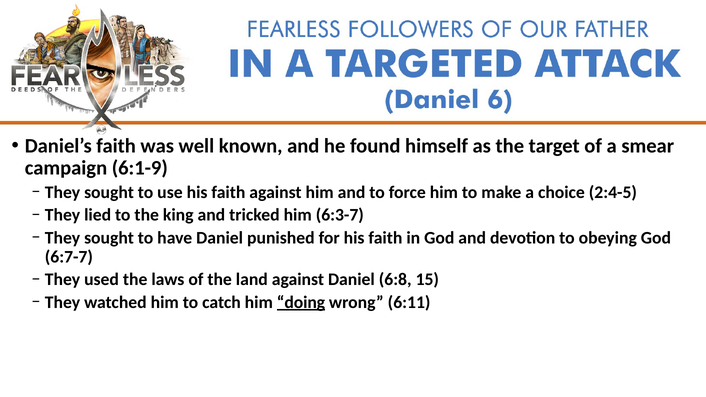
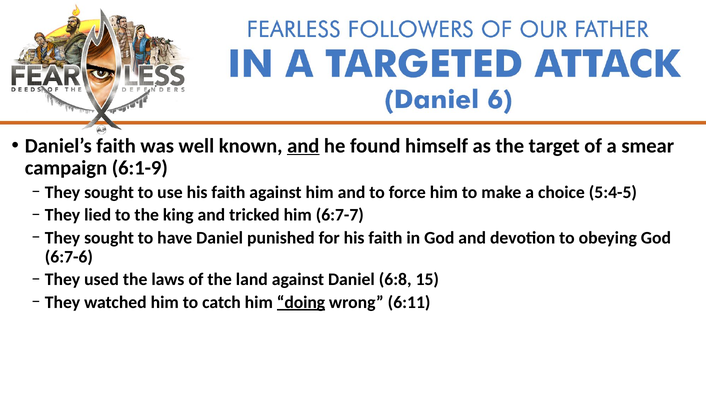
and at (303, 146) underline: none -> present
2:4-5: 2:4-5 -> 5:4-5
6:3-7: 6:3-7 -> 6:7-7
6:7-7: 6:7-7 -> 6:7-6
